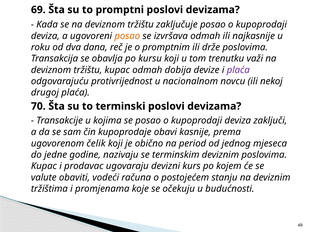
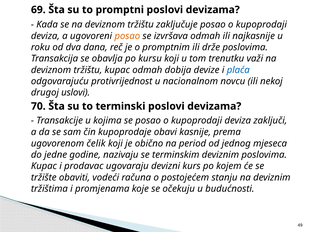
plaća at (238, 70) colour: purple -> blue
drugoj plaća: plaća -> uslovi
valute: valute -> tržište
